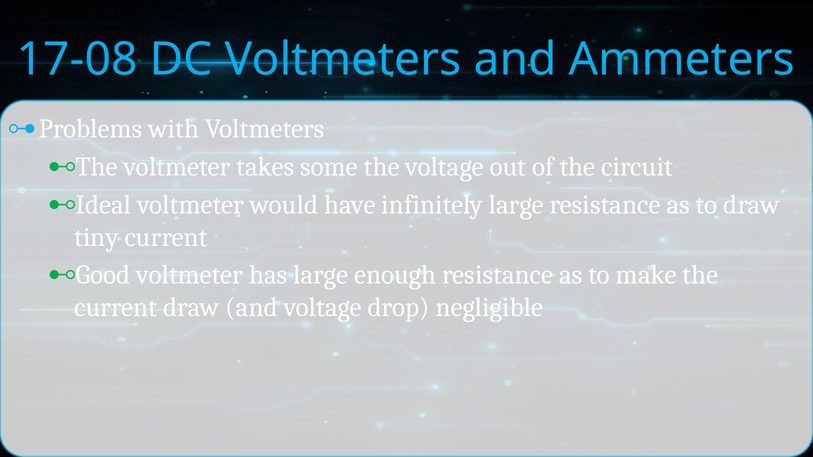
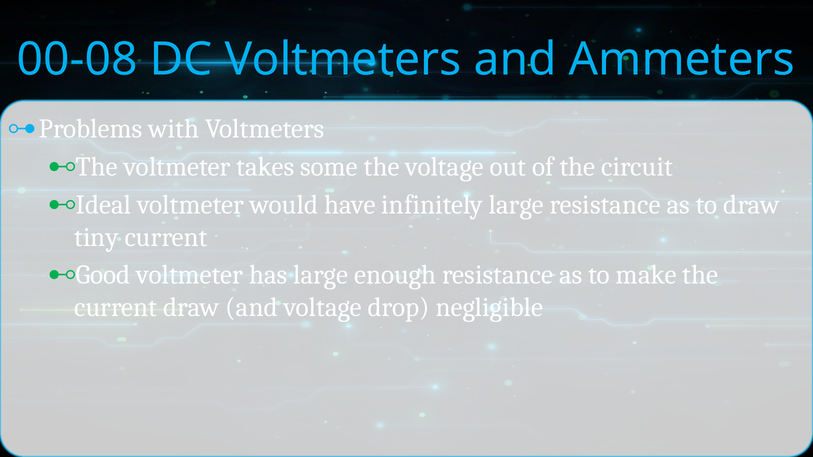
17-08: 17-08 -> 00-08
